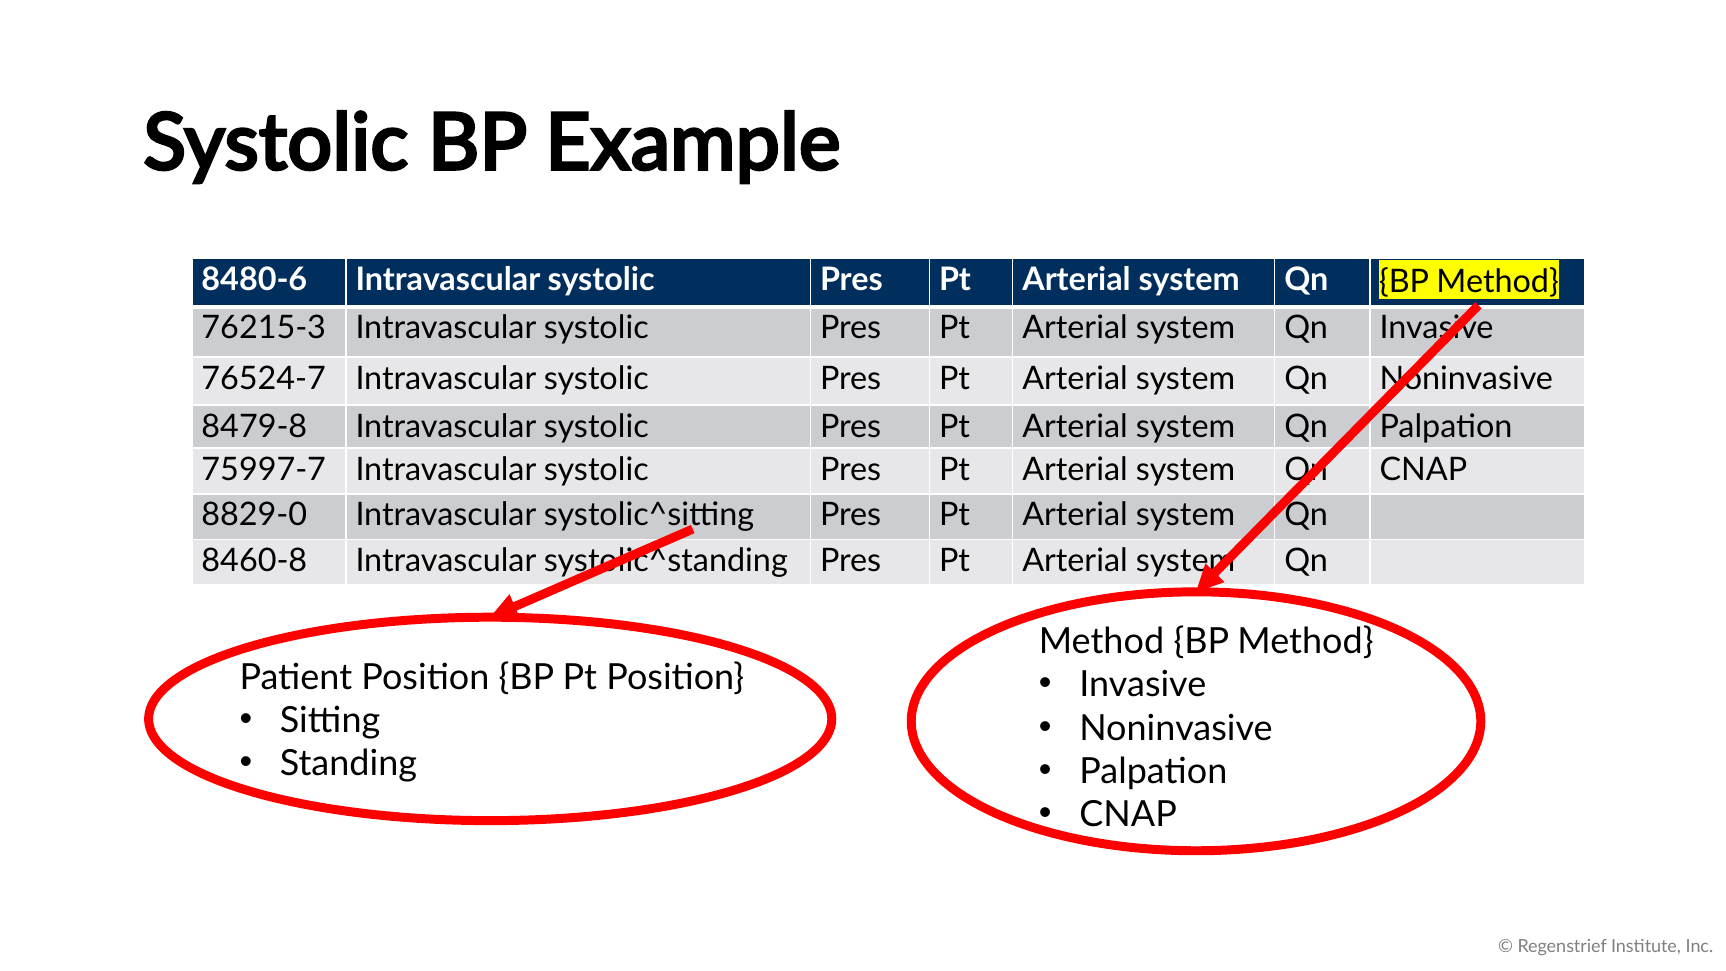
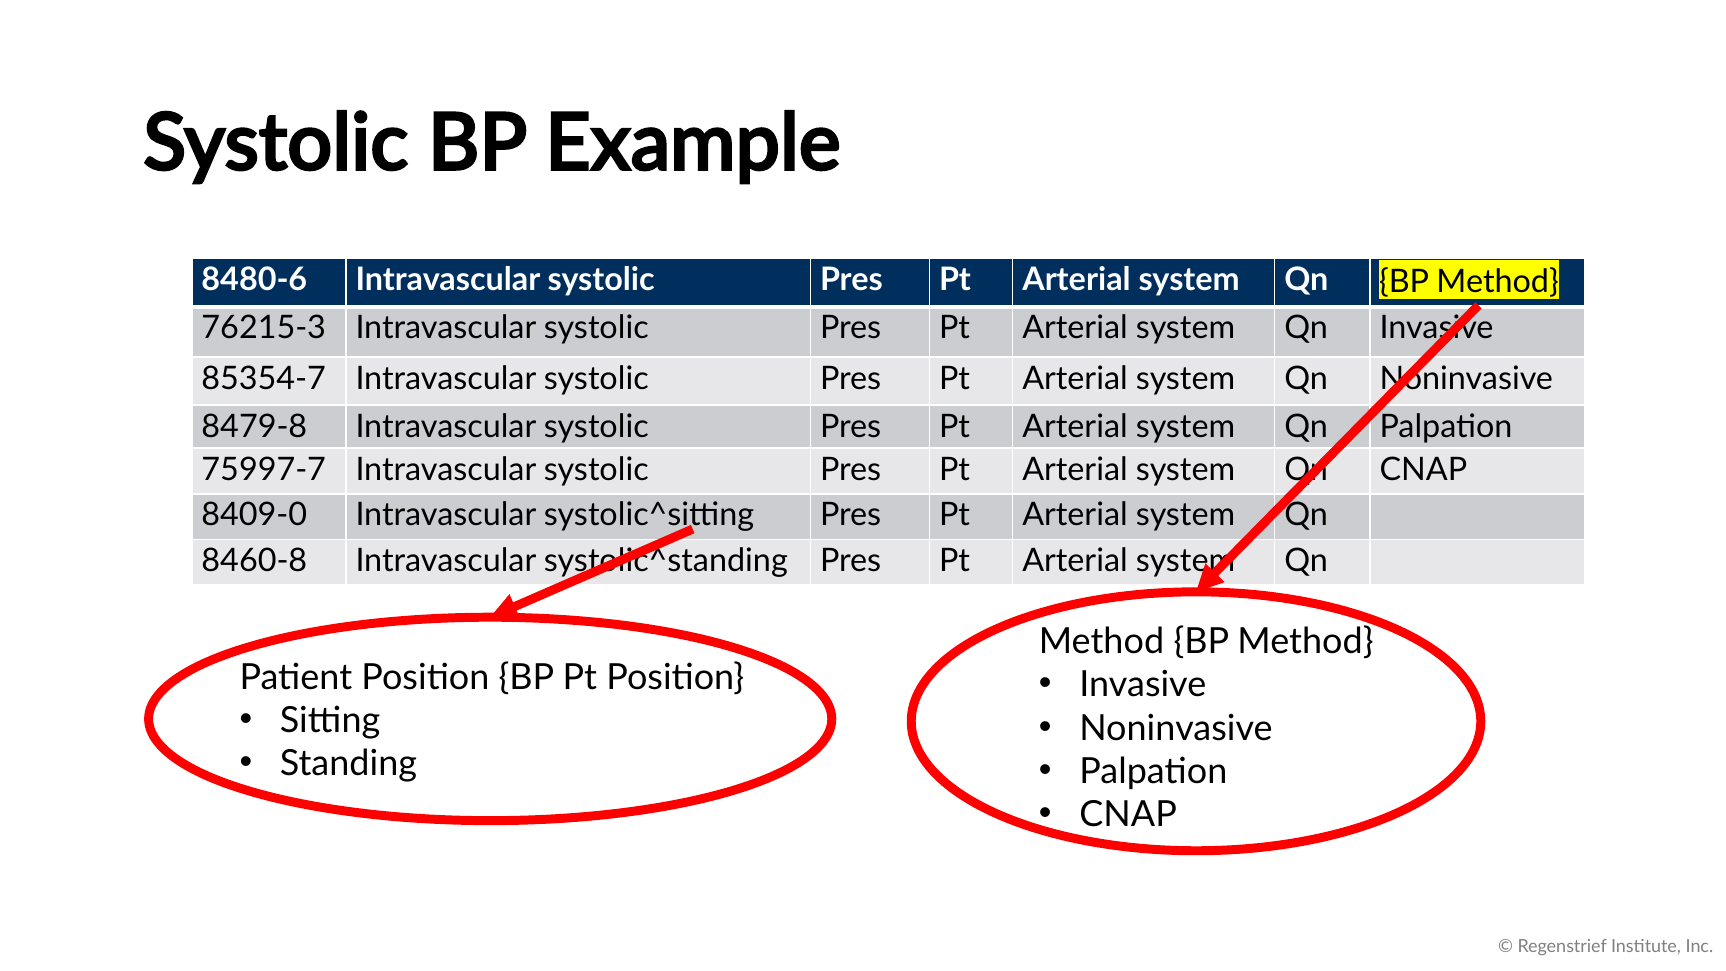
76524-7: 76524-7 -> 85354-7
8829-0: 8829-0 -> 8409-0
